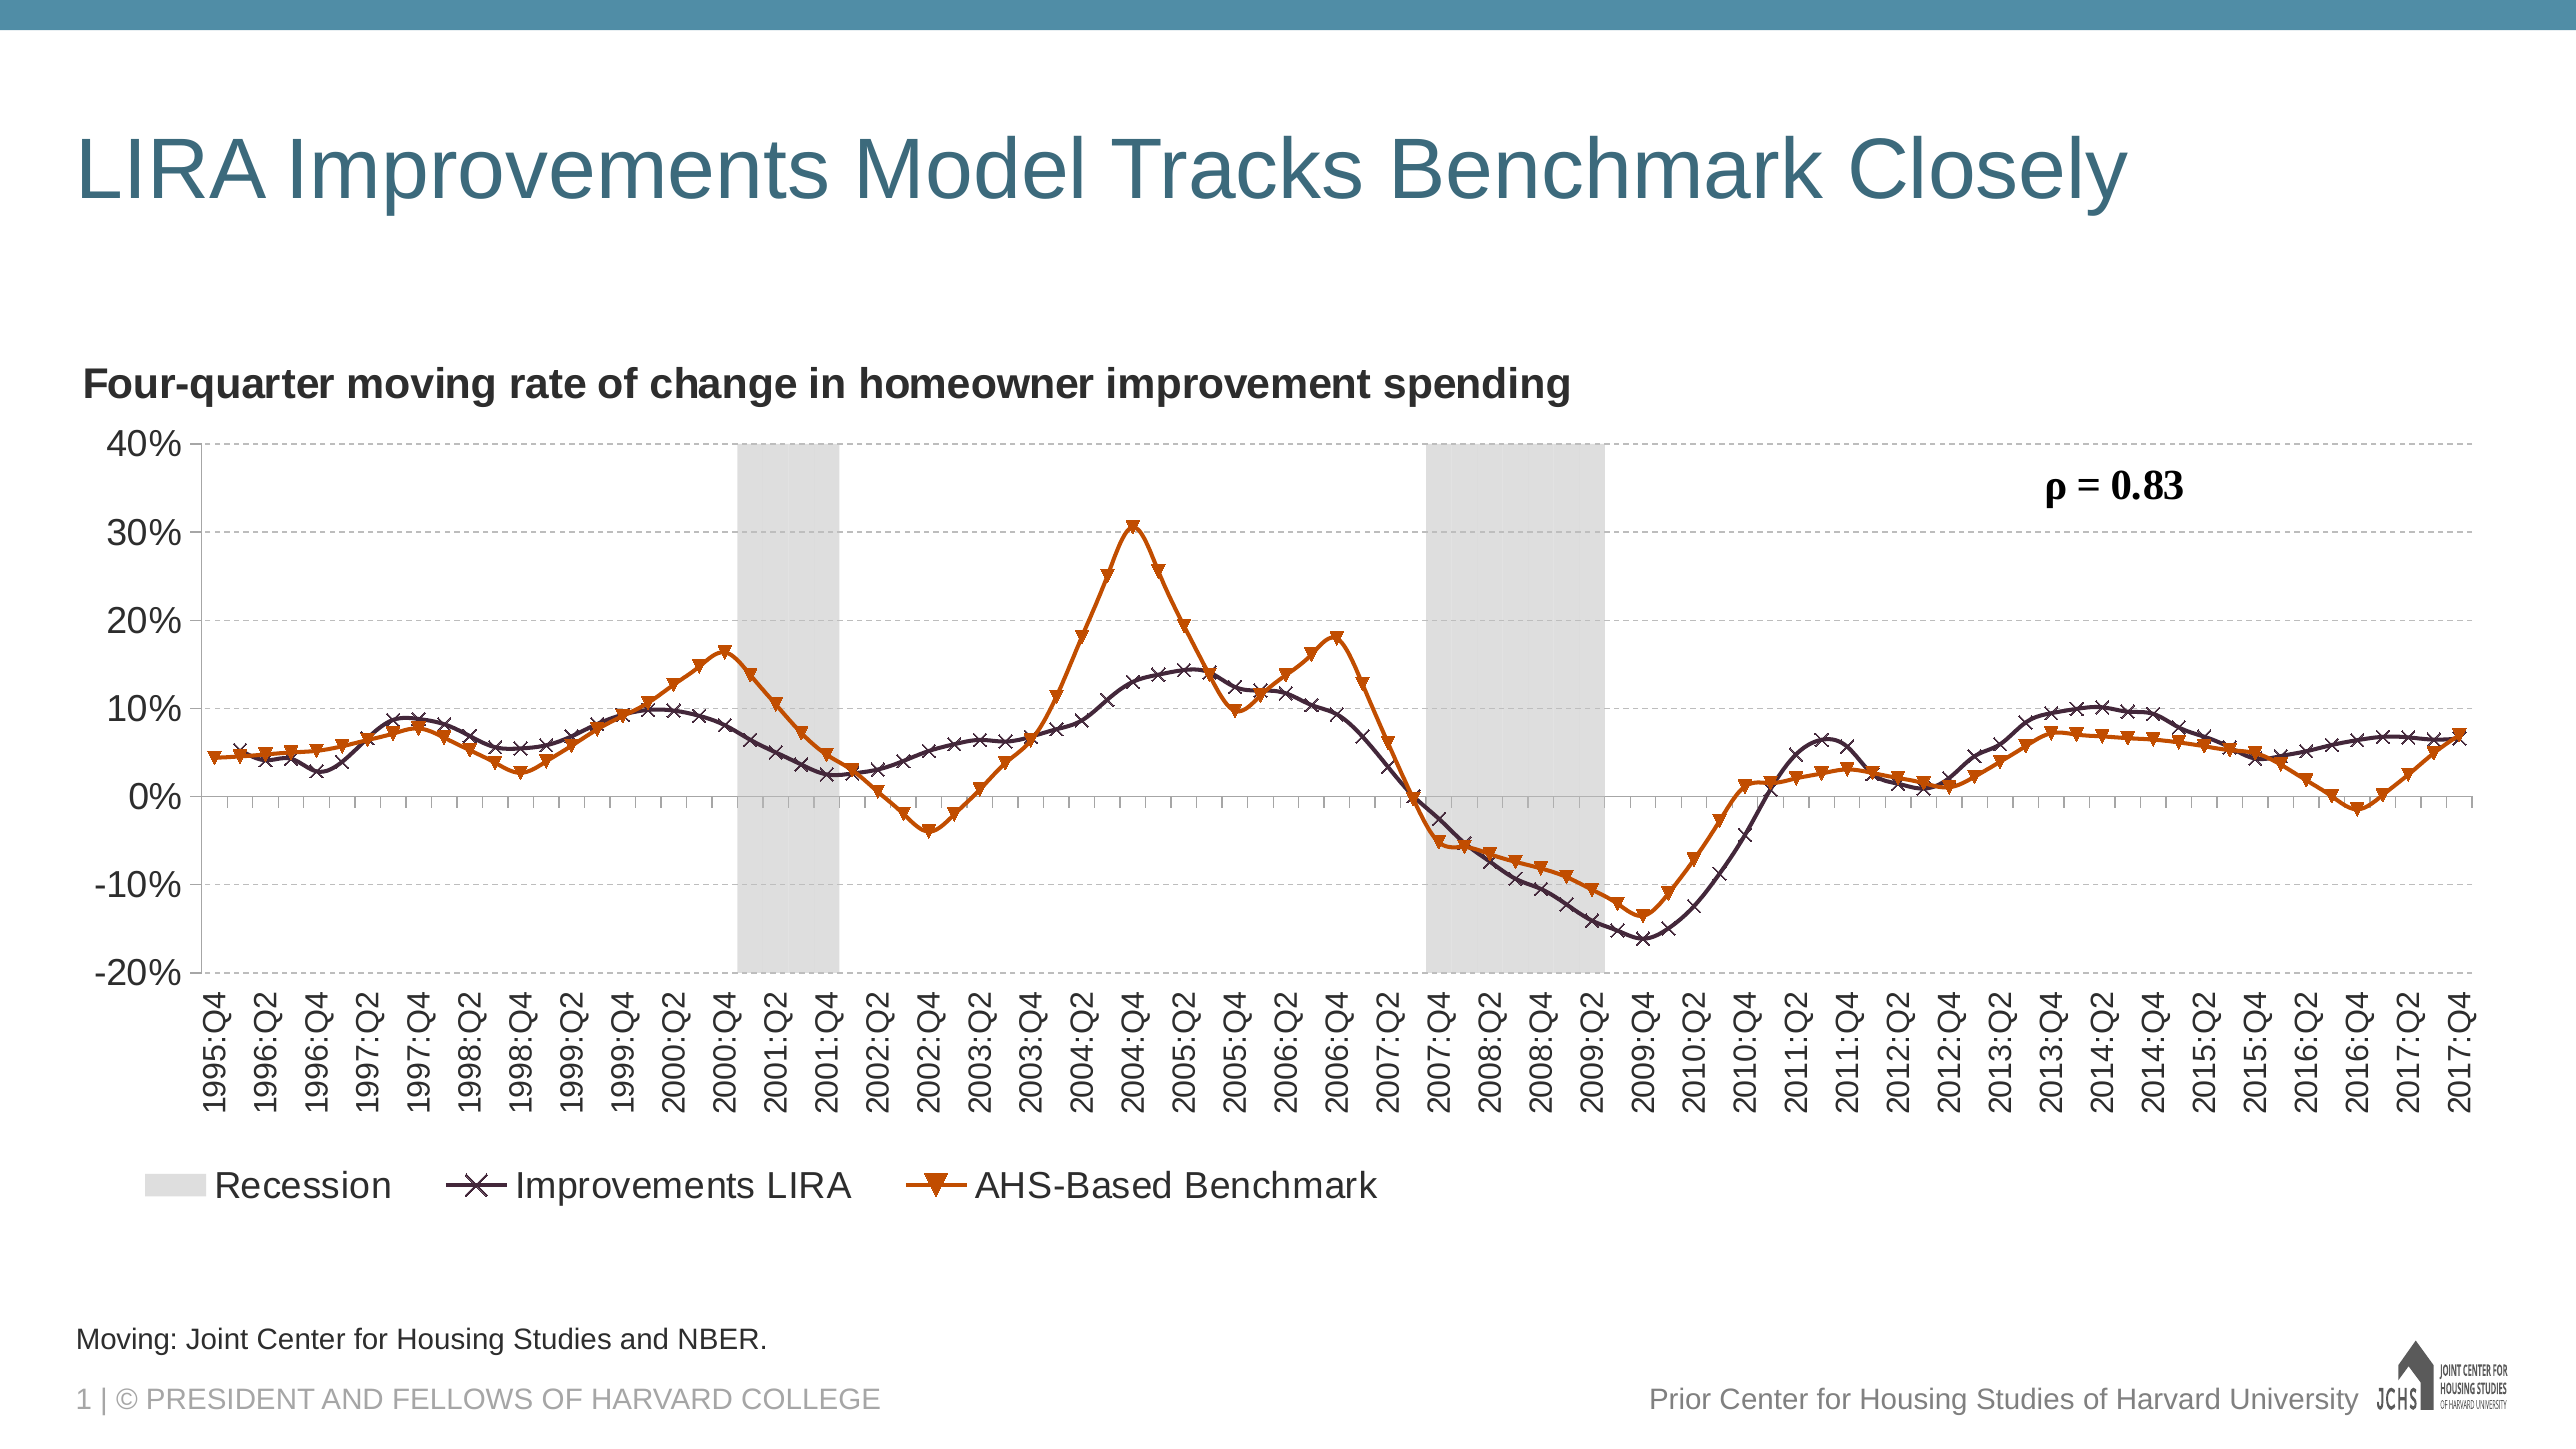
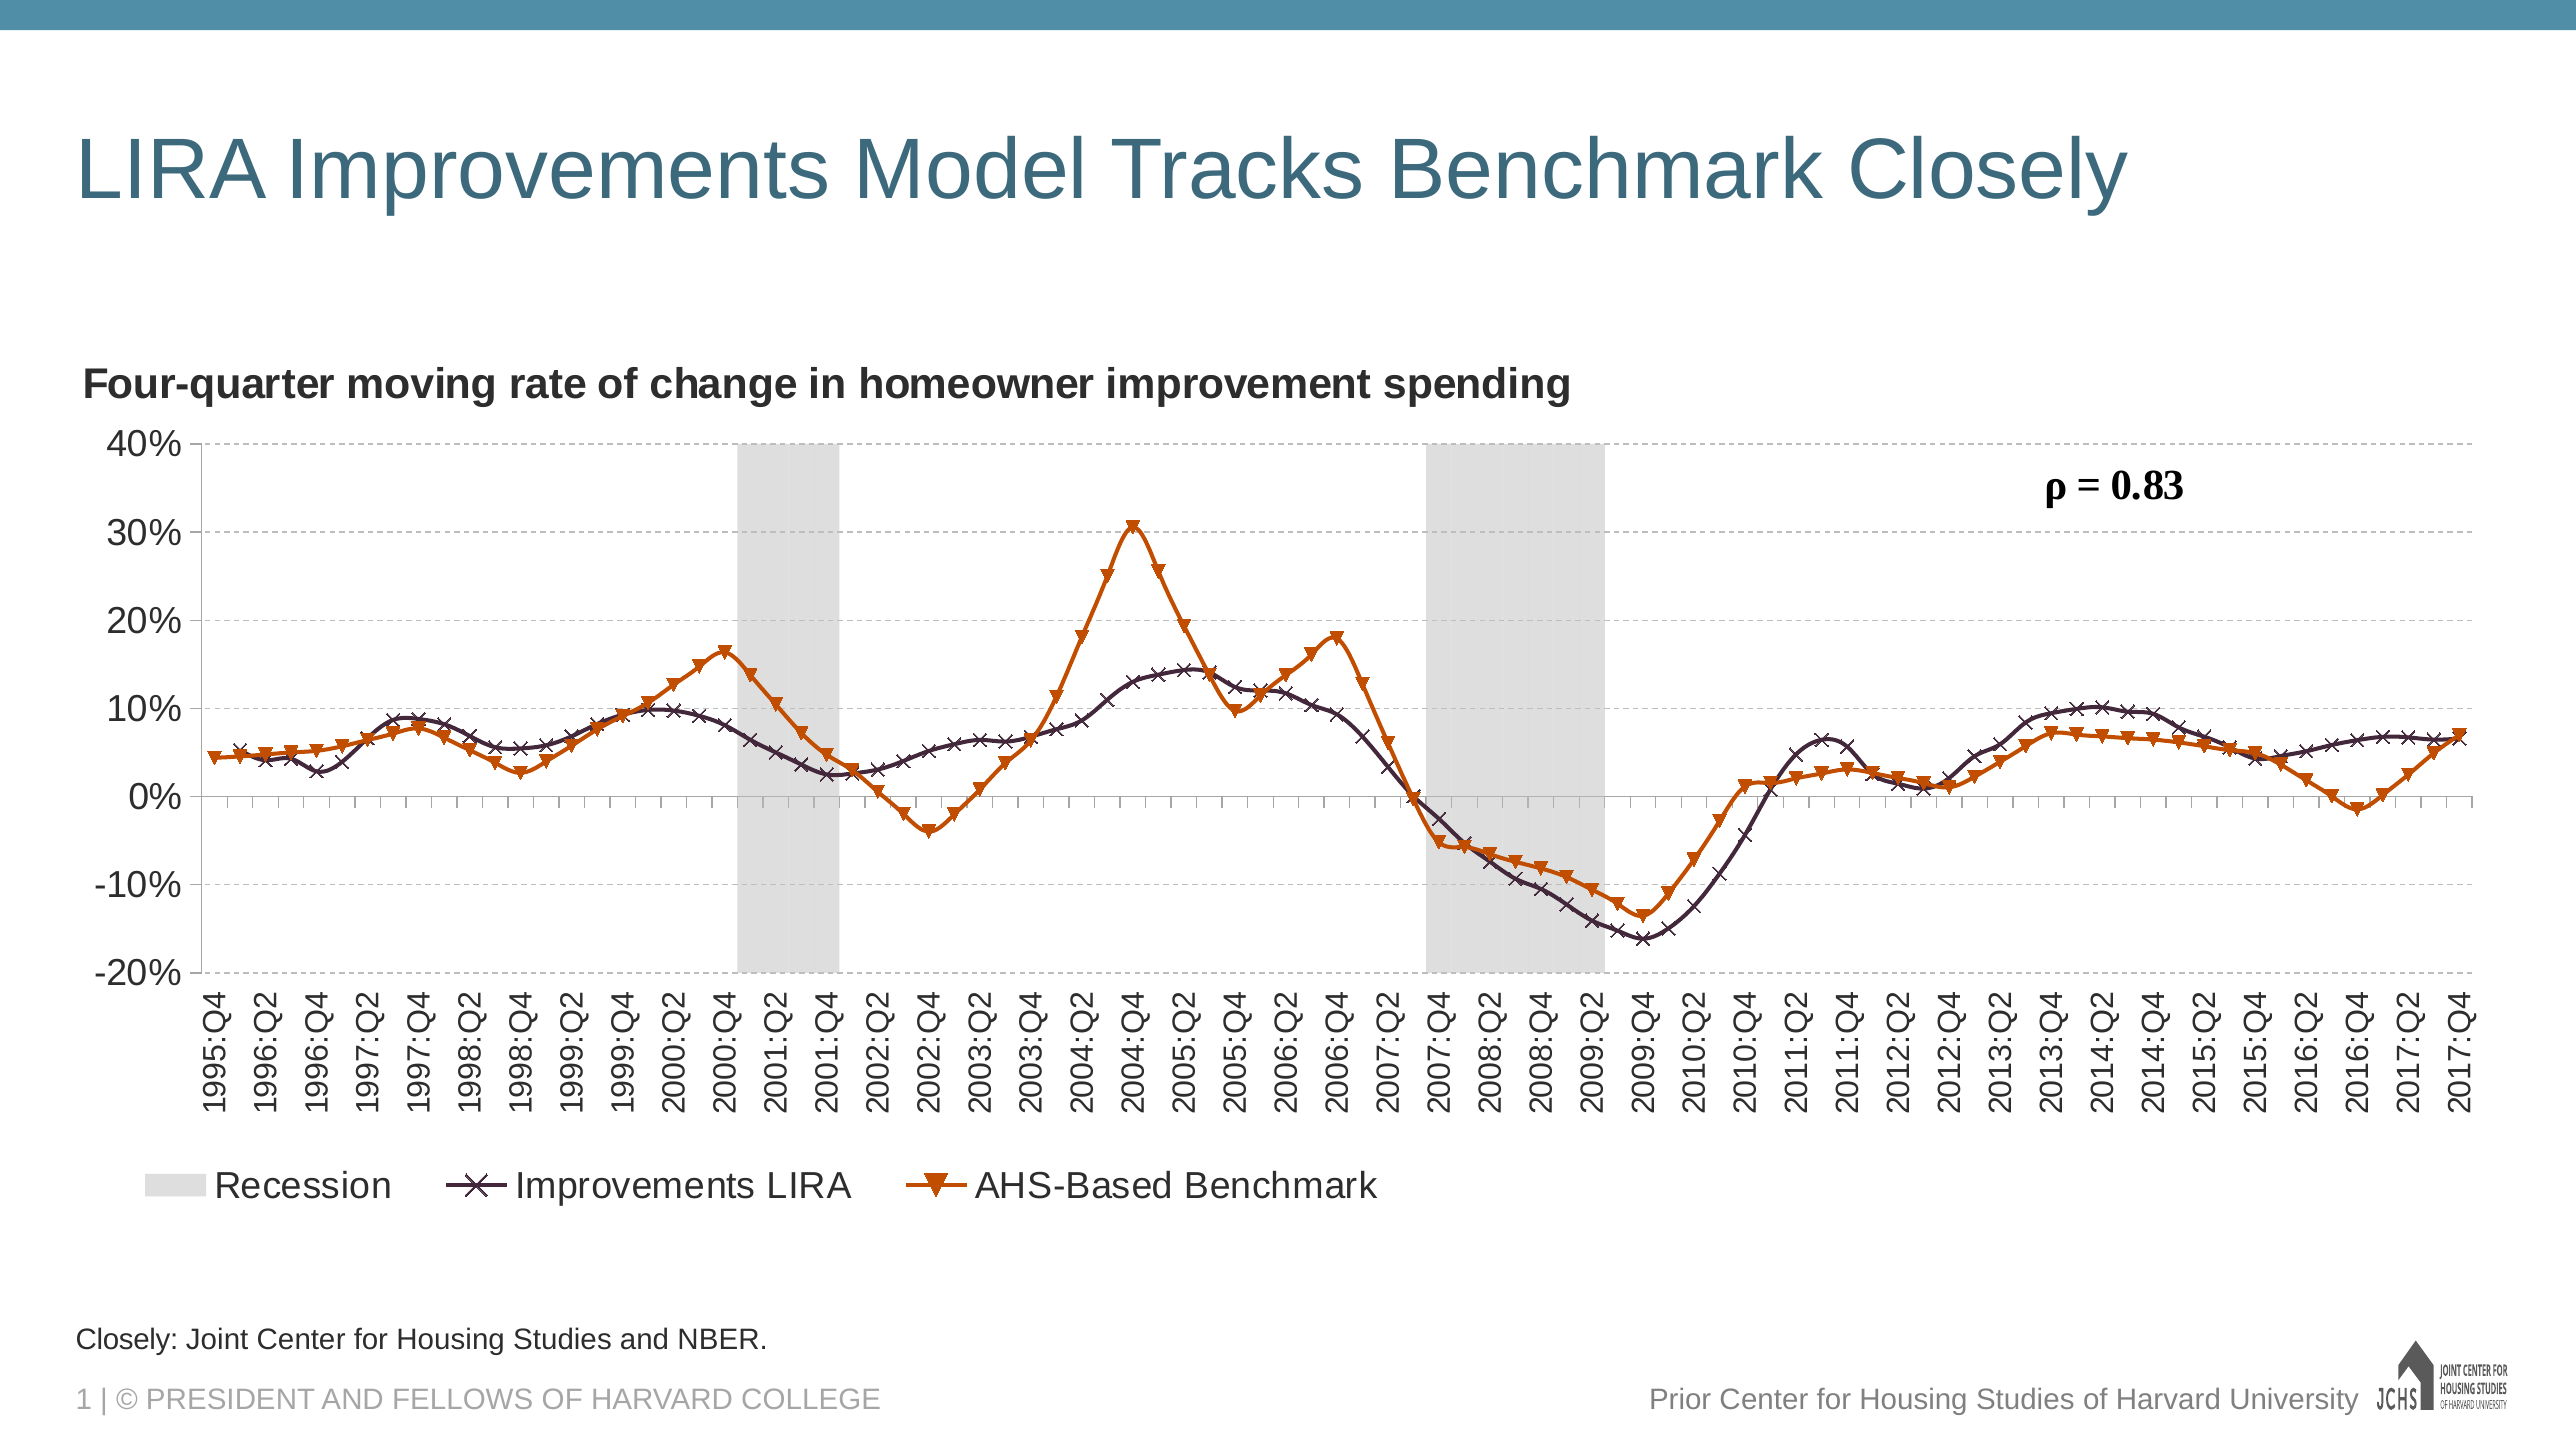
Moving at (127, 1340): Moving -> Closely
